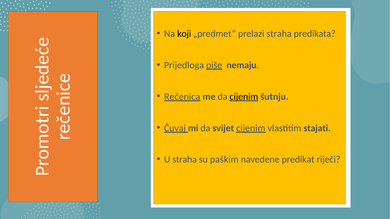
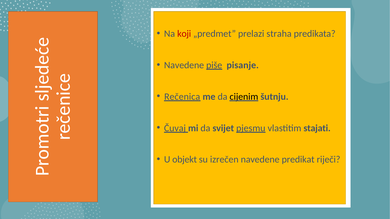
koji colour: black -> red
Prijedloga at (184, 65): Prijedloga -> Navedene
nemaju: nemaju -> pisanje
svijet cijenim: cijenim -> pjesmu
U straha: straha -> objekt
paškim: paškim -> izrečen
